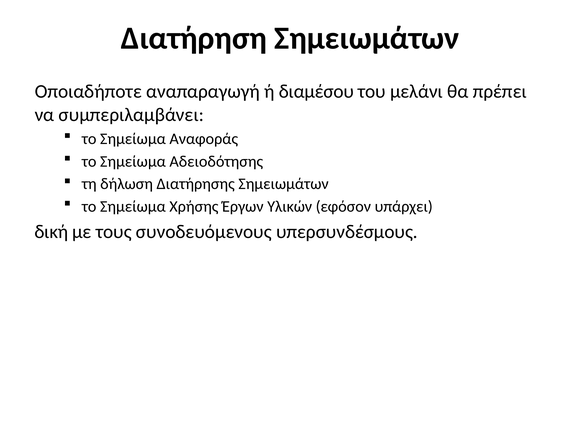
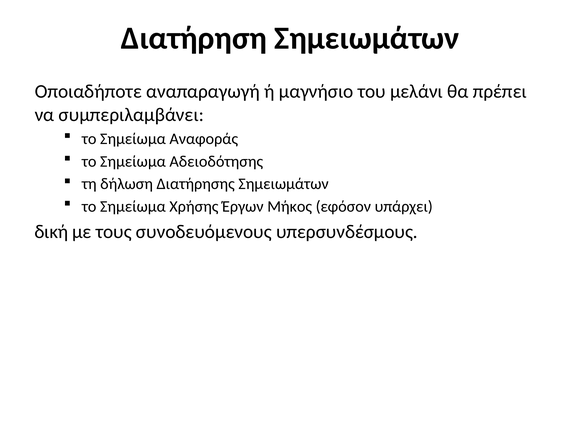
διαμέσου: διαμέσου -> μαγνήσιο
Υλικών: Υλικών -> Μήκος
